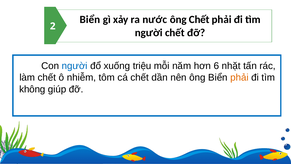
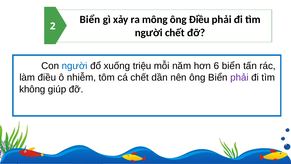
nước: nước -> mông
ông Chết: Chết -> Điều
6 nhặt: nhặt -> biển
làm chết: chết -> điều
phải at (239, 77) colour: orange -> purple
